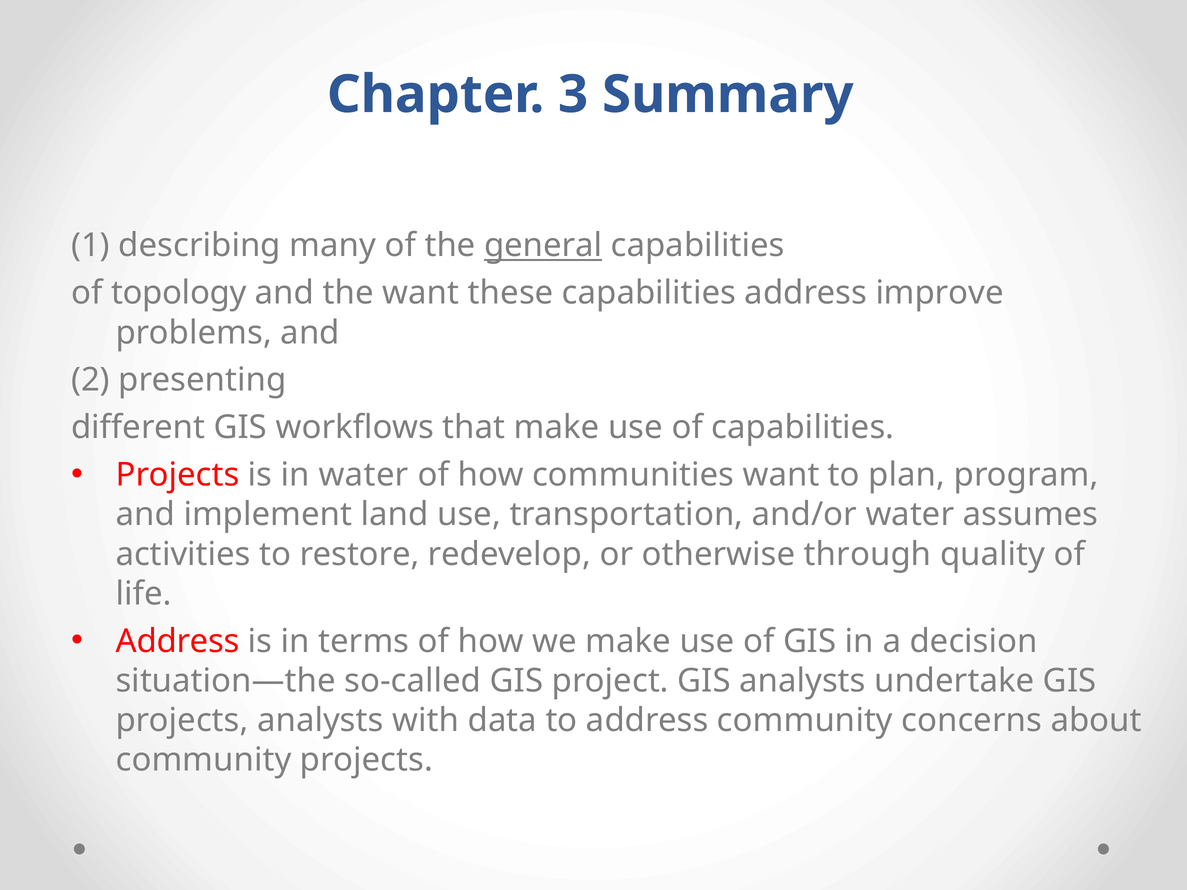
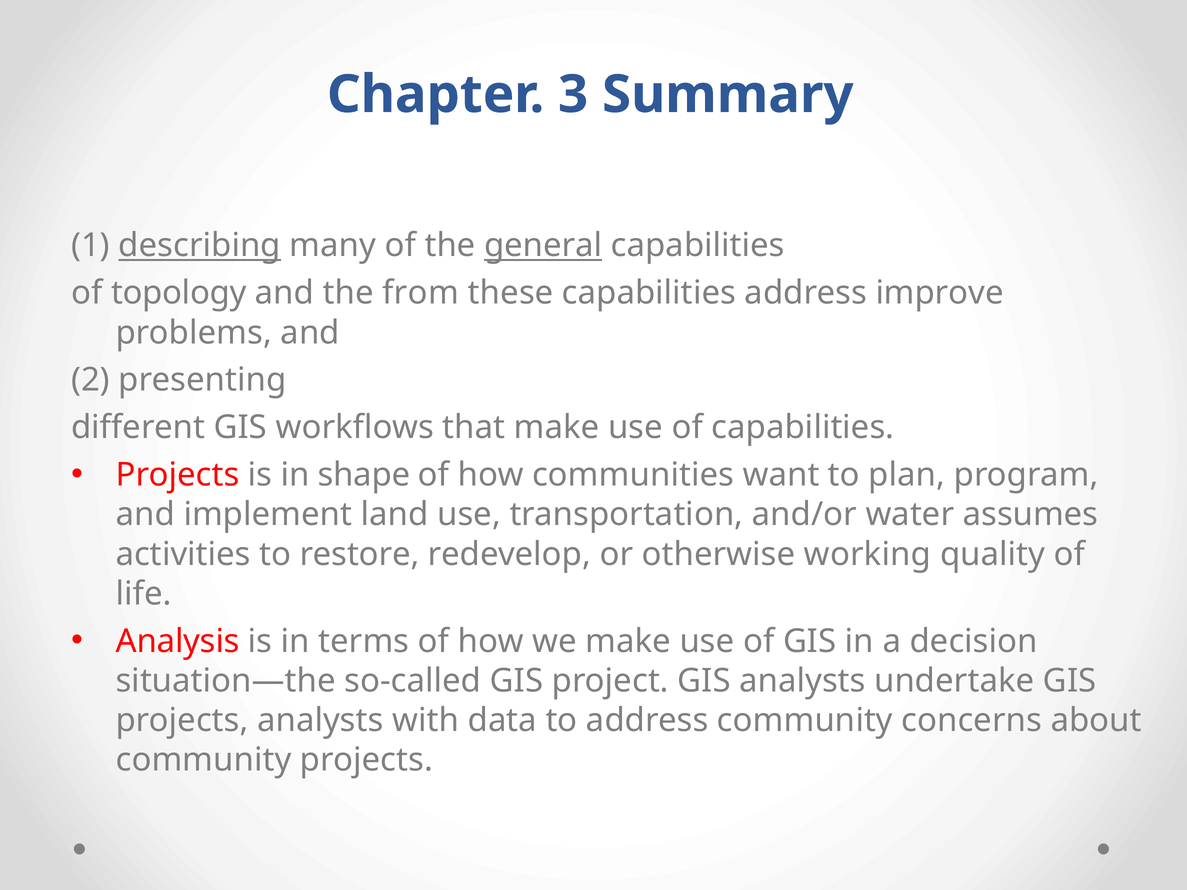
describing underline: none -> present
the want: want -> from
in water: water -> shape
through: through -> working
Address at (178, 641): Address -> Analysis
